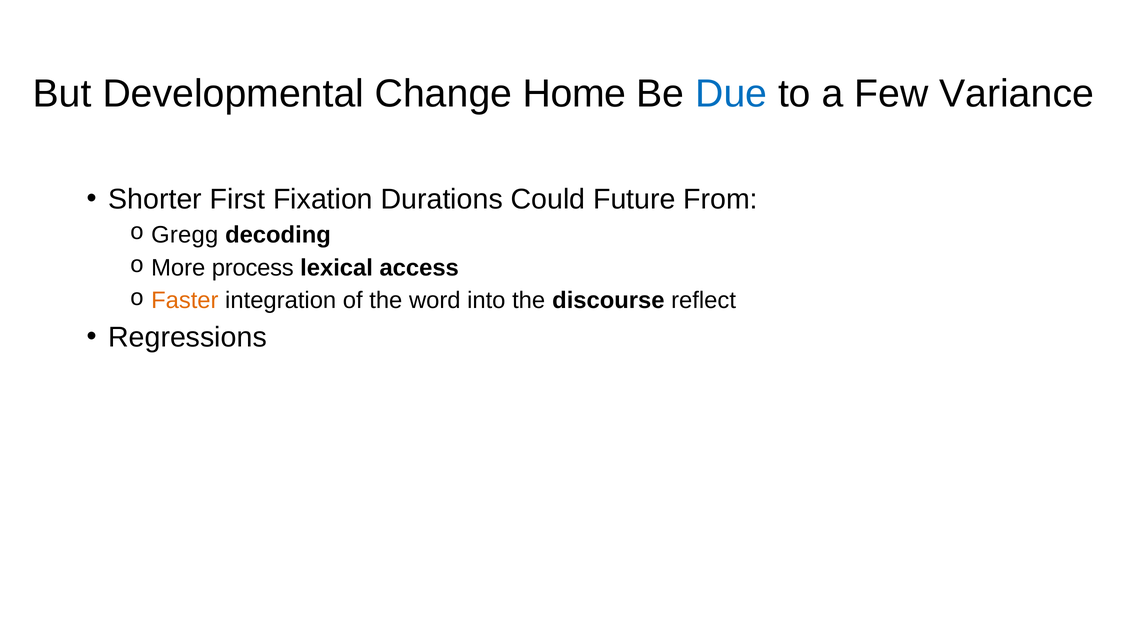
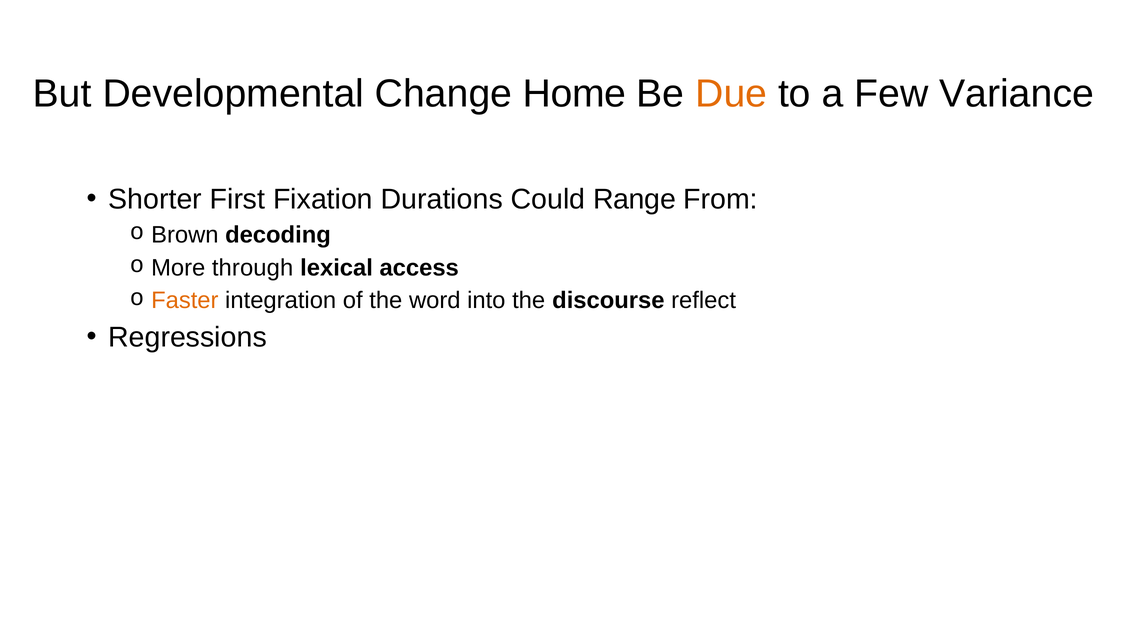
Due colour: blue -> orange
Future: Future -> Range
Gregg: Gregg -> Brown
process: process -> through
